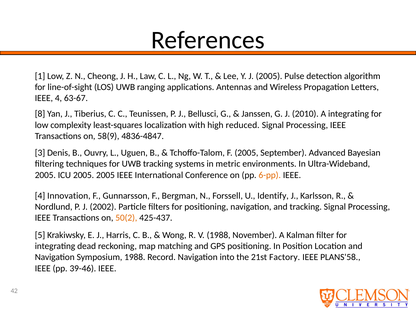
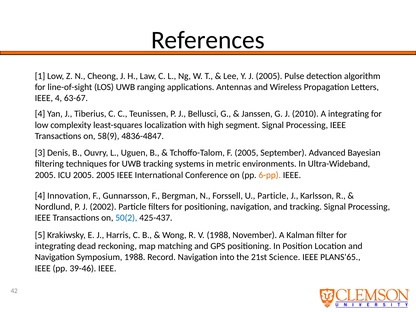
8 at (40, 114): 8 -> 4
reduced: reduced -> segment
U Identify: Identify -> Particle
50(2 colour: orange -> blue
Factory: Factory -> Science
PLANS'58: PLANS'58 -> PLANS'65
